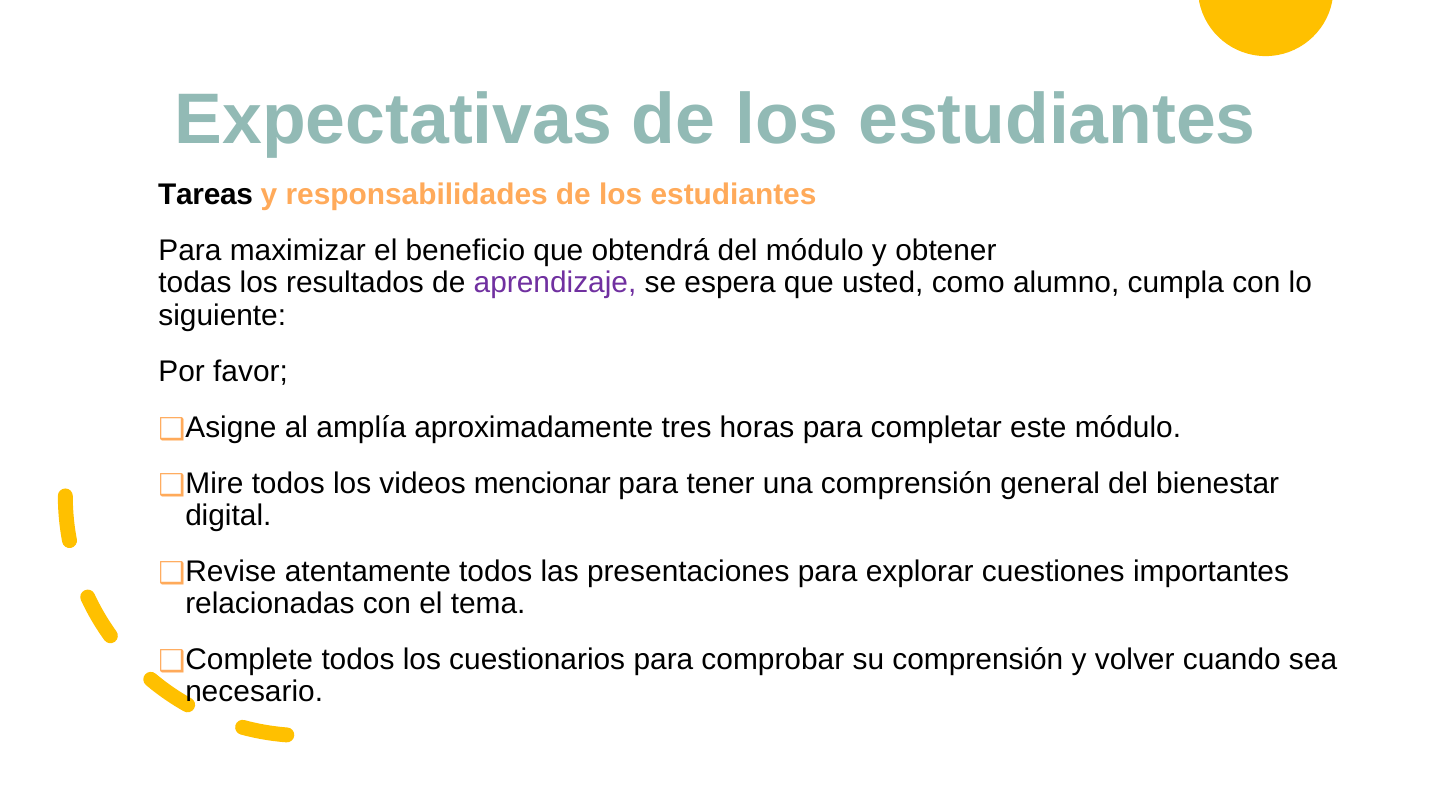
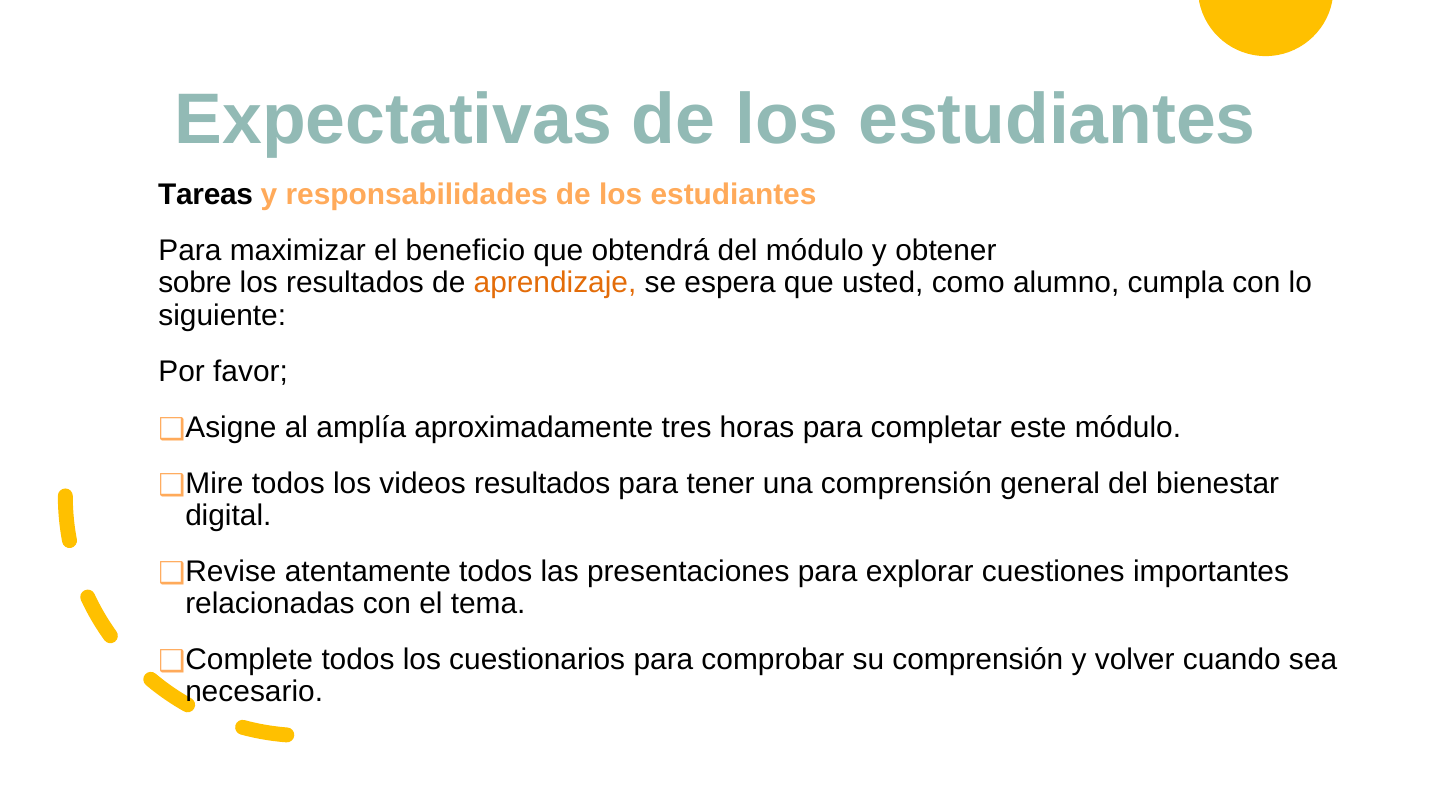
todas: todas -> sobre
aprendizaje colour: purple -> orange
videos mencionar: mencionar -> resultados
